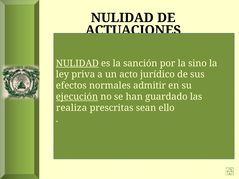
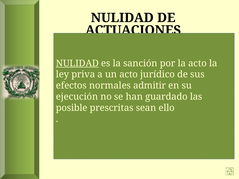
la sino: sino -> acto
ejecución underline: present -> none
realiza: realiza -> posible
